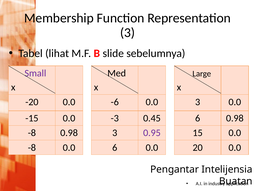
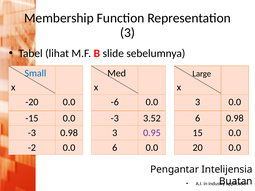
Small colour: purple -> blue
0.45: 0.45 -> 3.52
-8 at (32, 133): -8 -> -3
-8 at (32, 148): -8 -> -2
